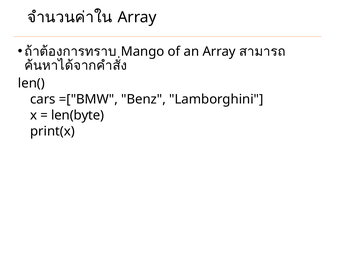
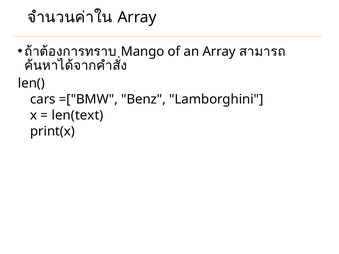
len(byte: len(byte -> len(text
